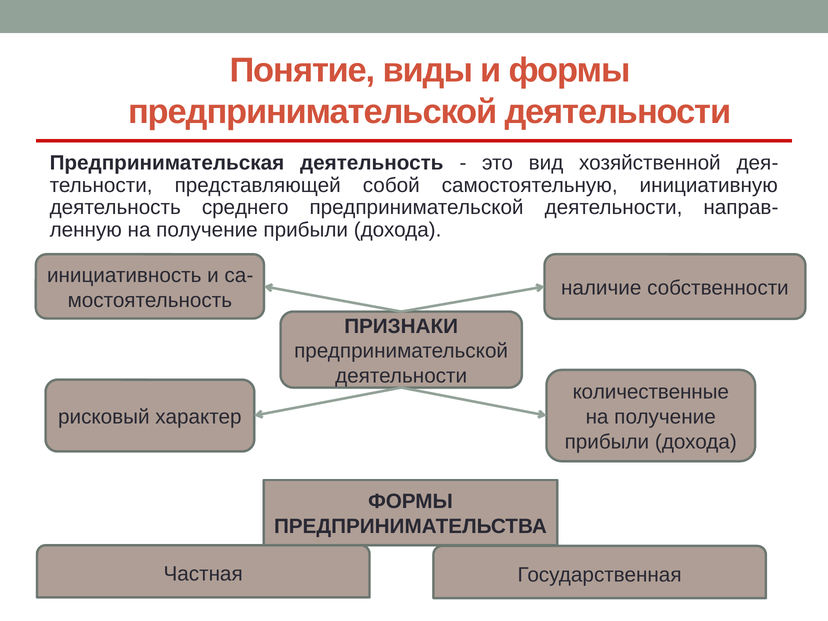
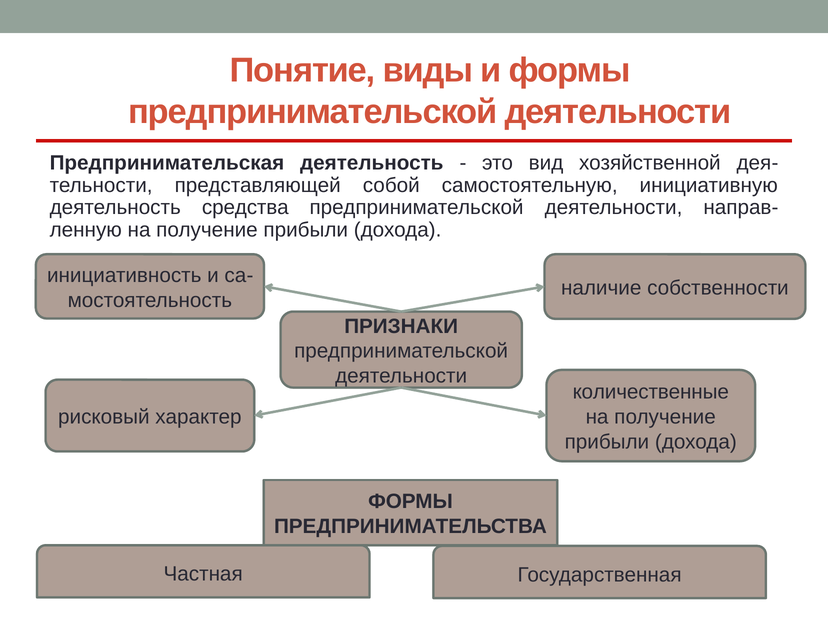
среднего: среднего -> средства
